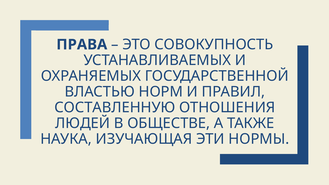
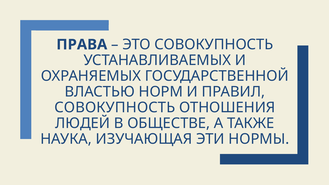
СОСТАВЛЕННУЮ at (115, 108): СОСТАВЛЕННУЮ -> СОВОКУПНОСТЬ
